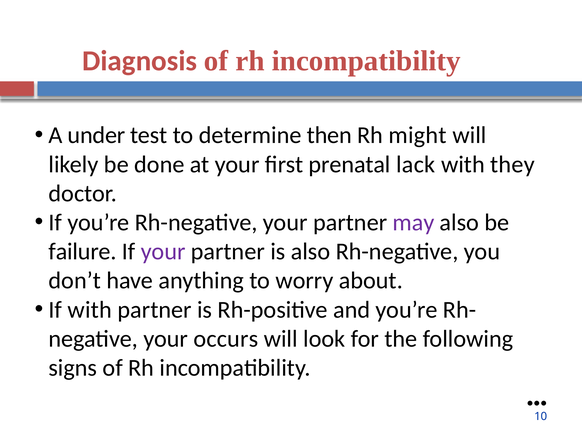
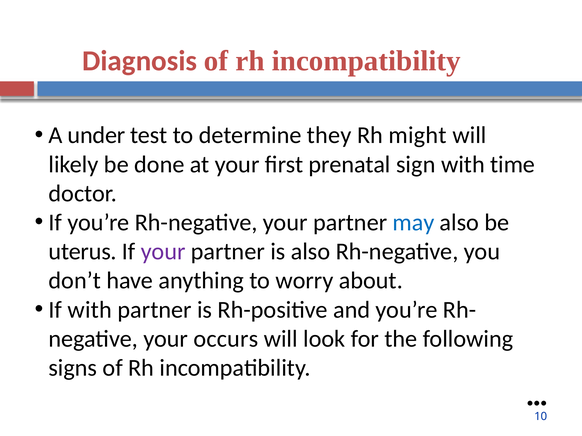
then: then -> they
lack: lack -> sign
they: they -> time
may colour: purple -> blue
failure: failure -> uterus
